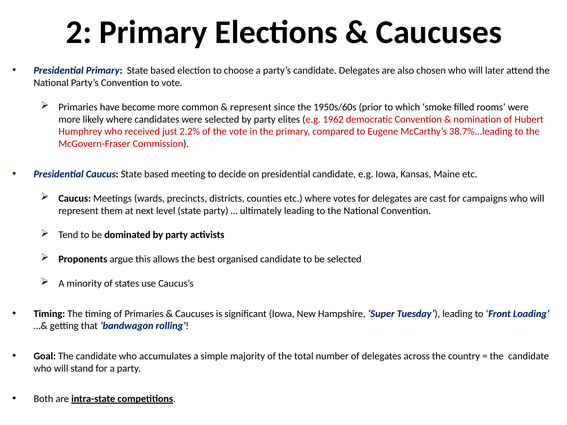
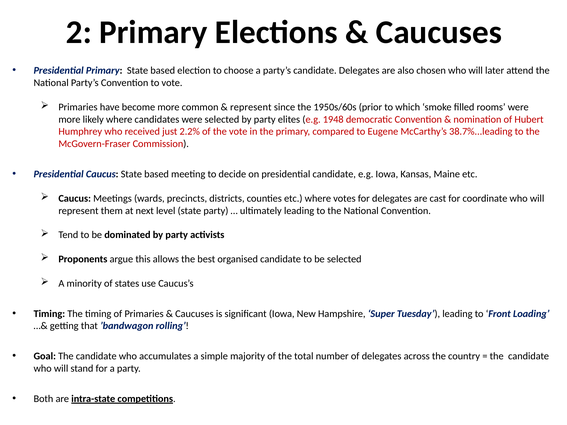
1962: 1962 -> 1948
campaigns: campaigns -> coordinate
